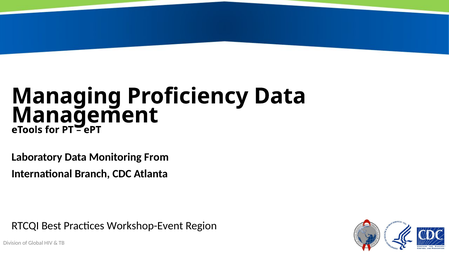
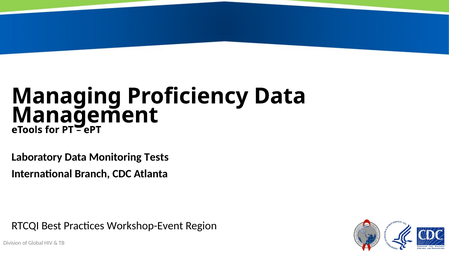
From: From -> Tests
